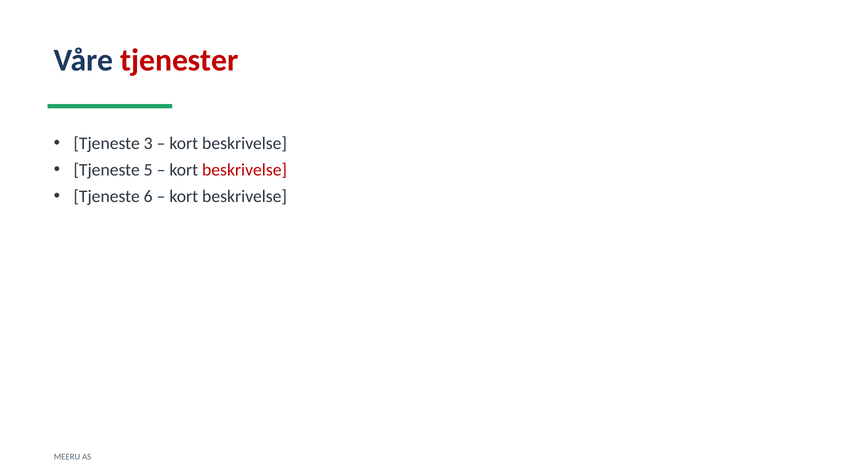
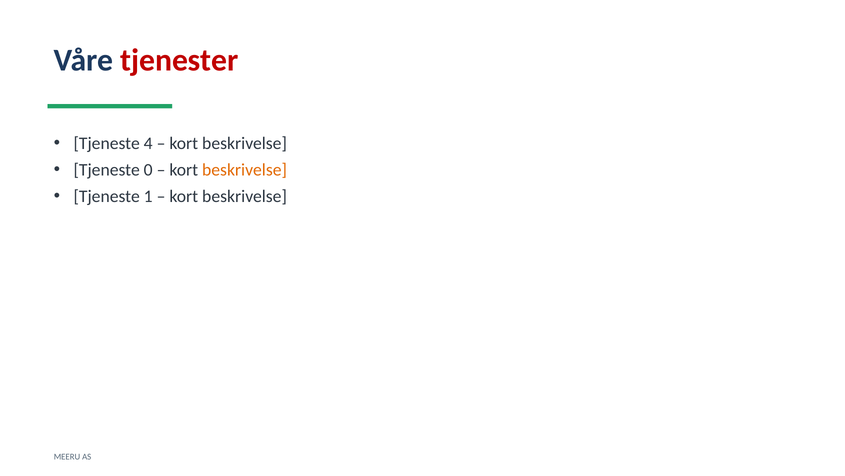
3: 3 -> 4
5: 5 -> 0
beskrivelse at (245, 170) colour: red -> orange
6: 6 -> 1
